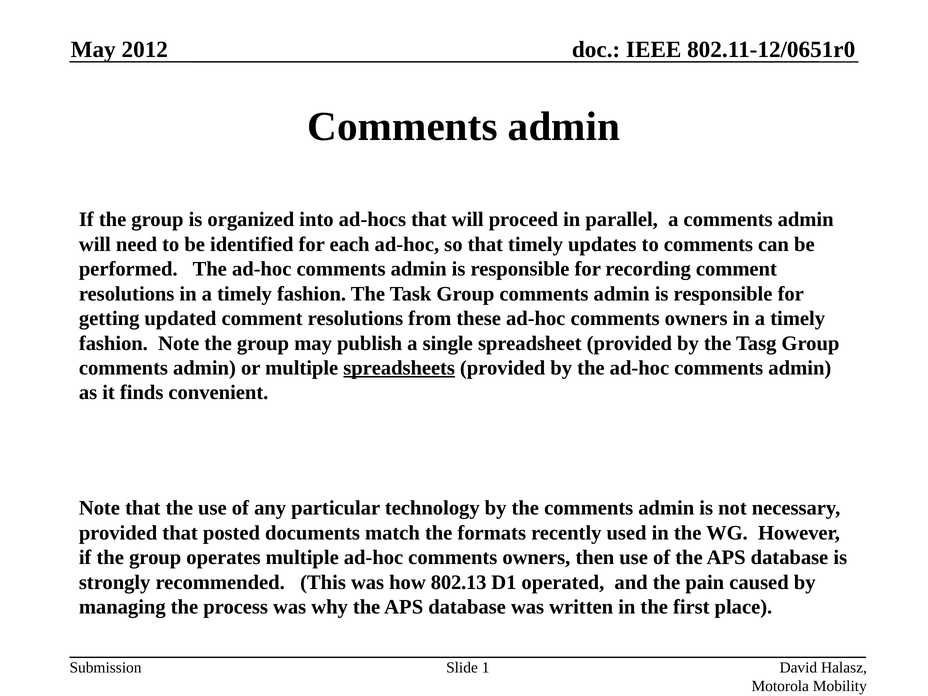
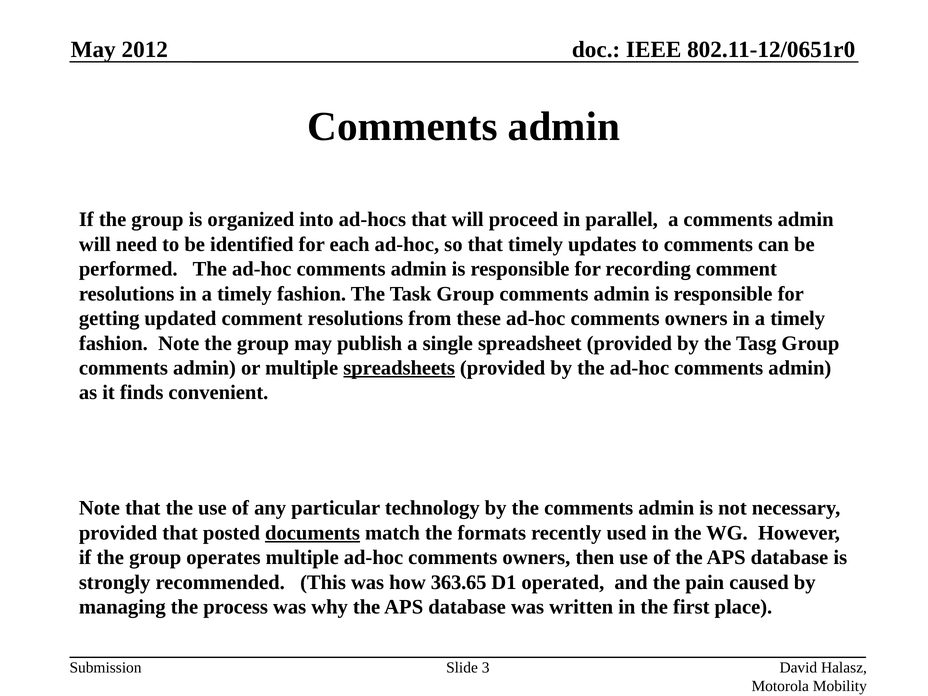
documents underline: none -> present
802.13: 802.13 -> 363.65
1: 1 -> 3
